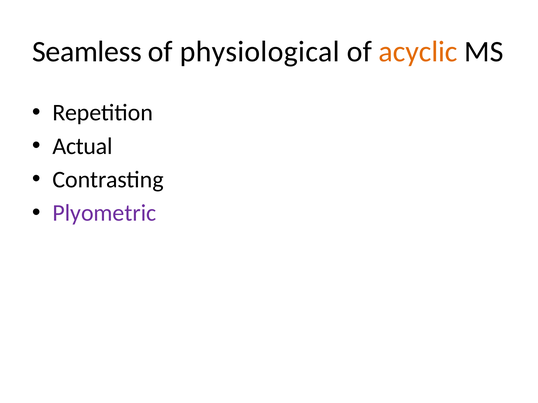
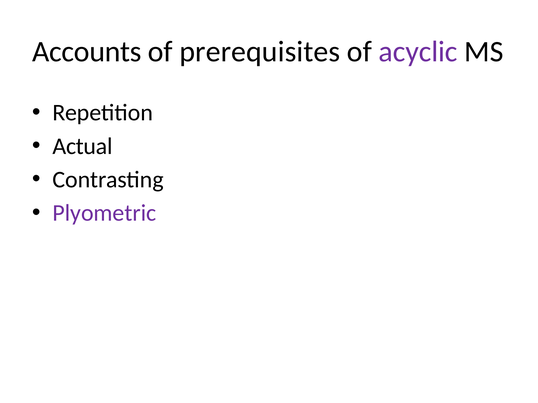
Seamless: Seamless -> Accounts
physiological: physiological -> prerequisites
acyclic colour: orange -> purple
